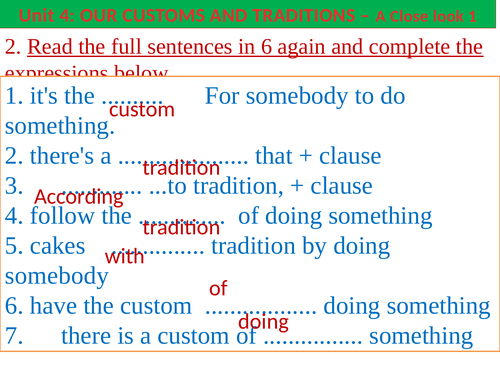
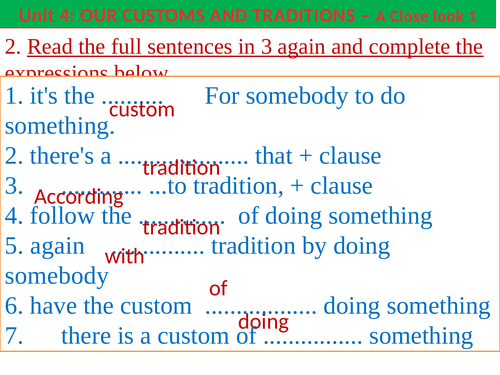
in 6: 6 -> 3
5 cakes: cakes -> again
